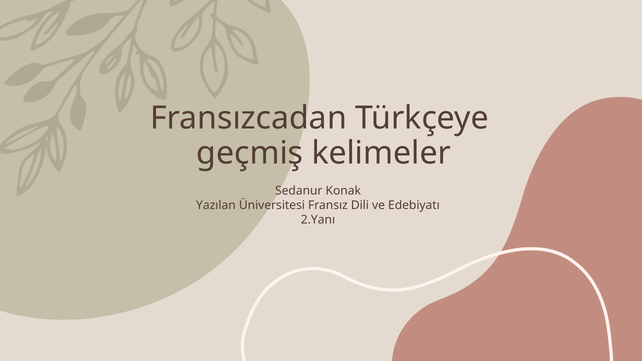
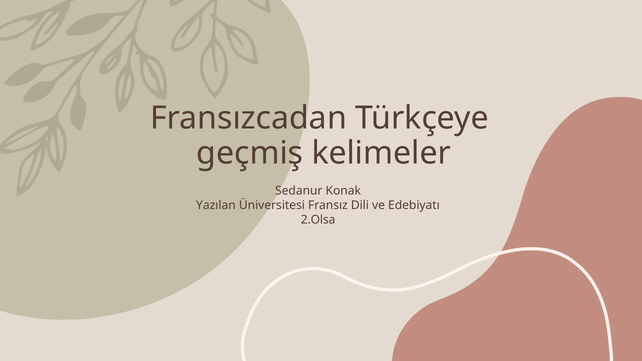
2.Yanı: 2.Yanı -> 2.Olsa
